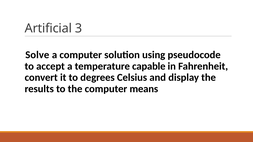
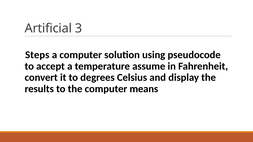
Solve: Solve -> Steps
capable: capable -> assume
